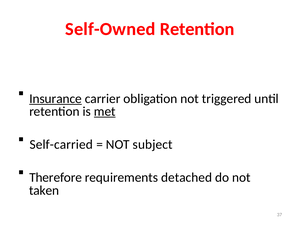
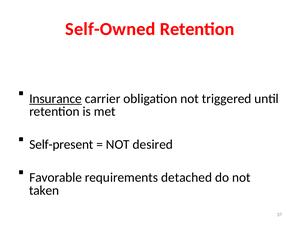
met underline: present -> none
Self-carried: Self-carried -> Self-present
subject: subject -> desired
Therefore: Therefore -> Favorable
